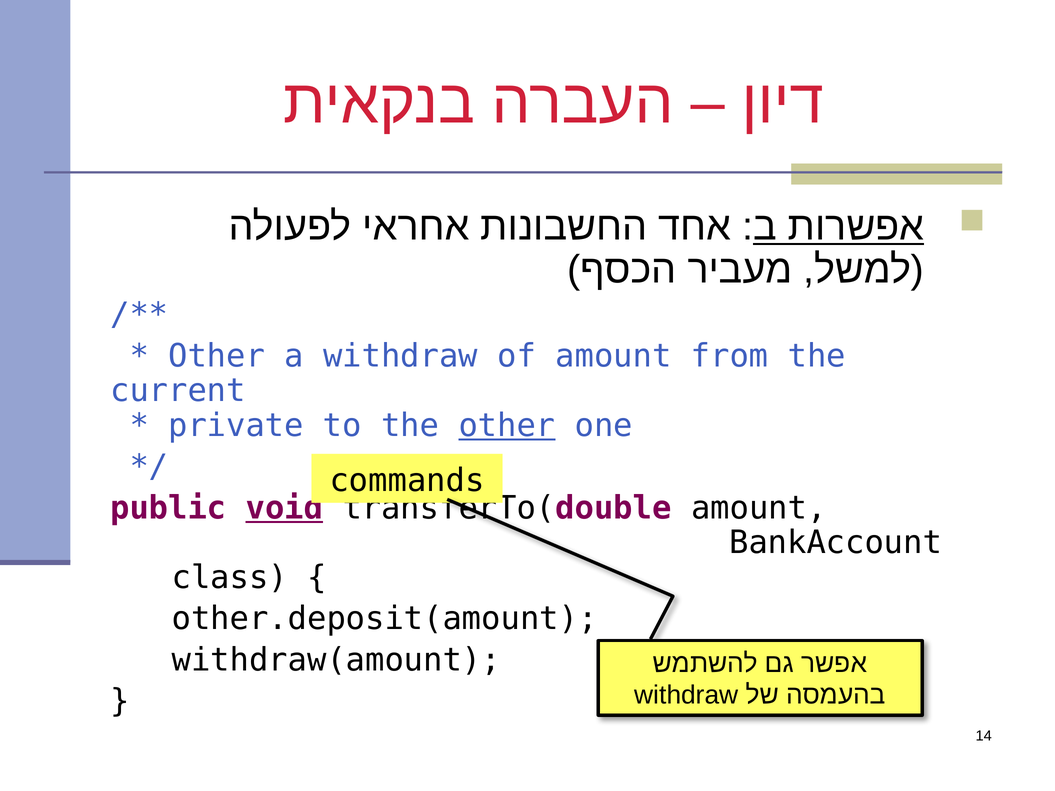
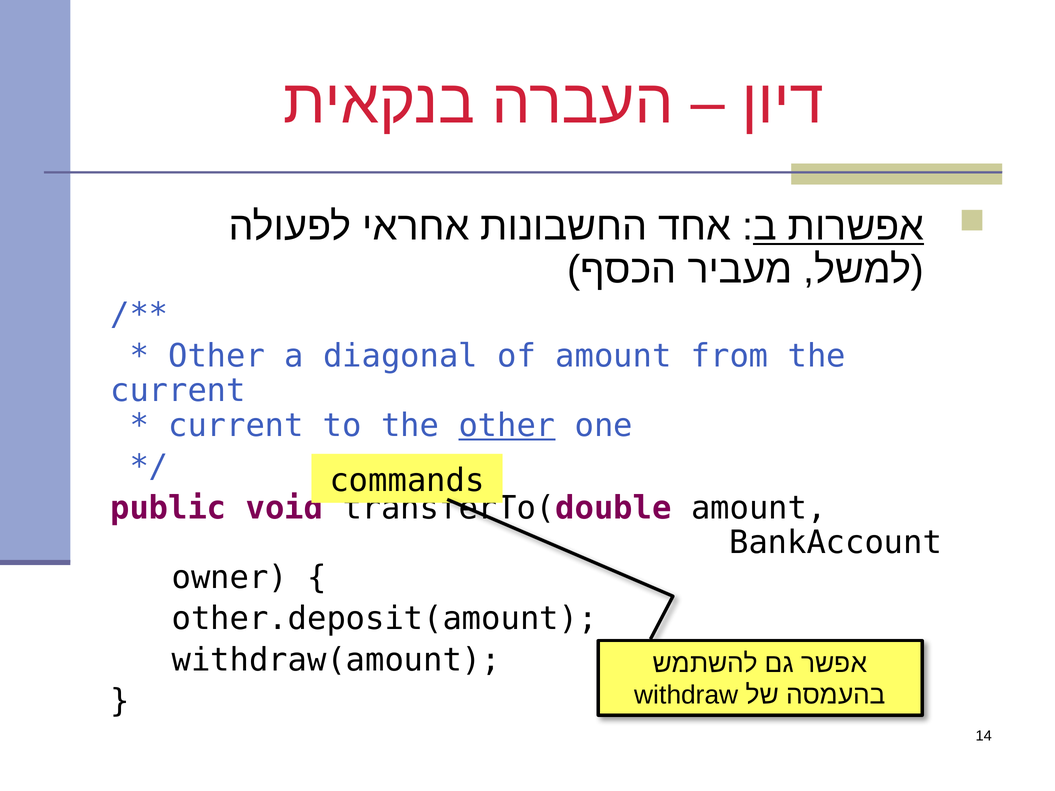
a withdraw: withdraw -> diagonal
private at (236, 426): private -> current
void underline: present -> none
class: class -> owner
